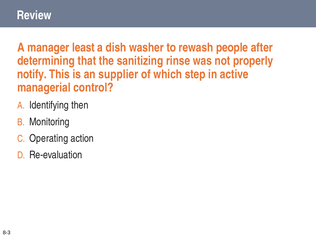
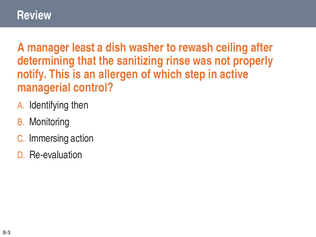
people: people -> ceiling
supplier: supplier -> allergen
Operating: Operating -> Immersing
